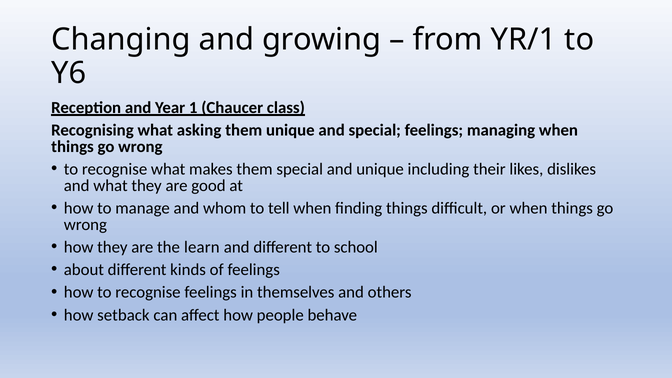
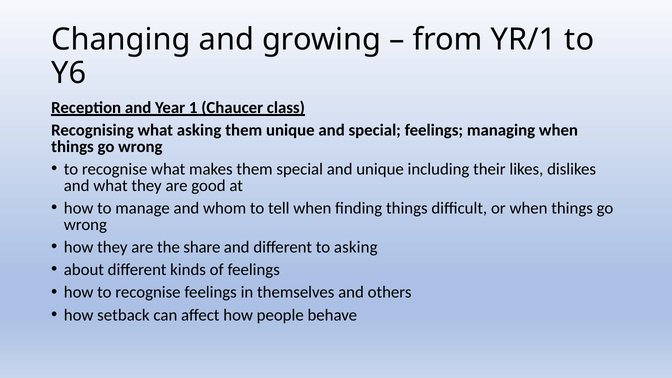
learn: learn -> share
to school: school -> asking
